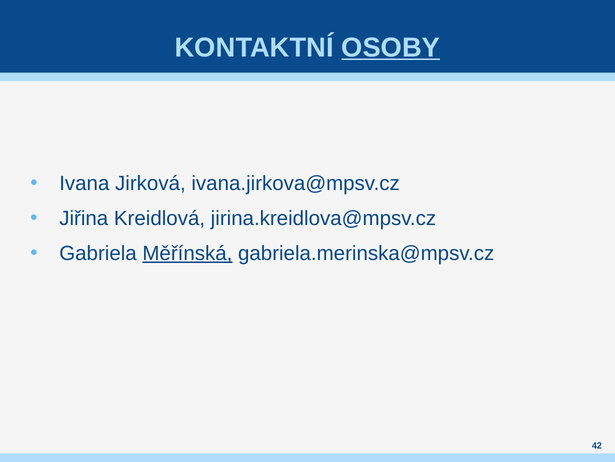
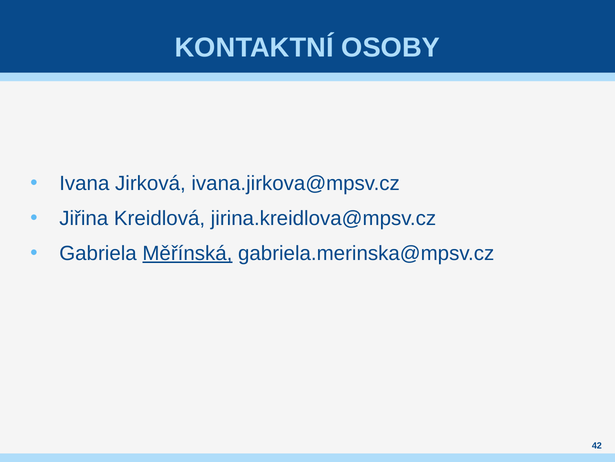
OSOBY underline: present -> none
